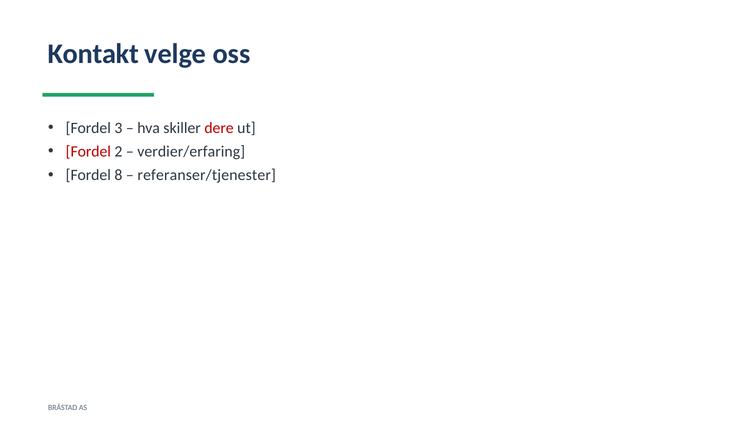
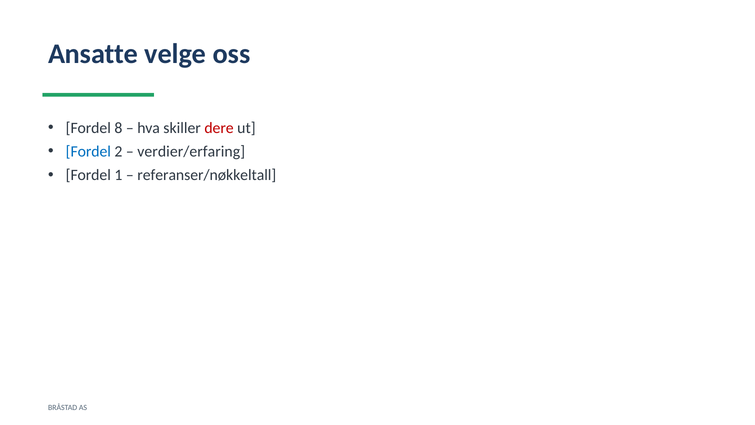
Kontakt: Kontakt -> Ansatte
3: 3 -> 8
Fordel at (88, 151) colour: red -> blue
8: 8 -> 1
referanser/tjenester: referanser/tjenester -> referanser/nøkkeltall
